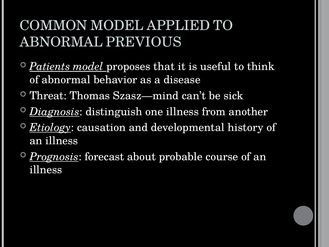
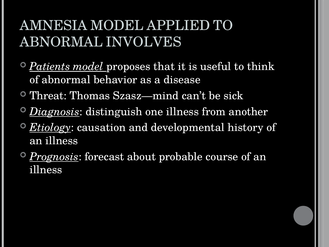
COMMON: COMMON -> AMNESIA
PREVIOUS: PREVIOUS -> INVOLVES
